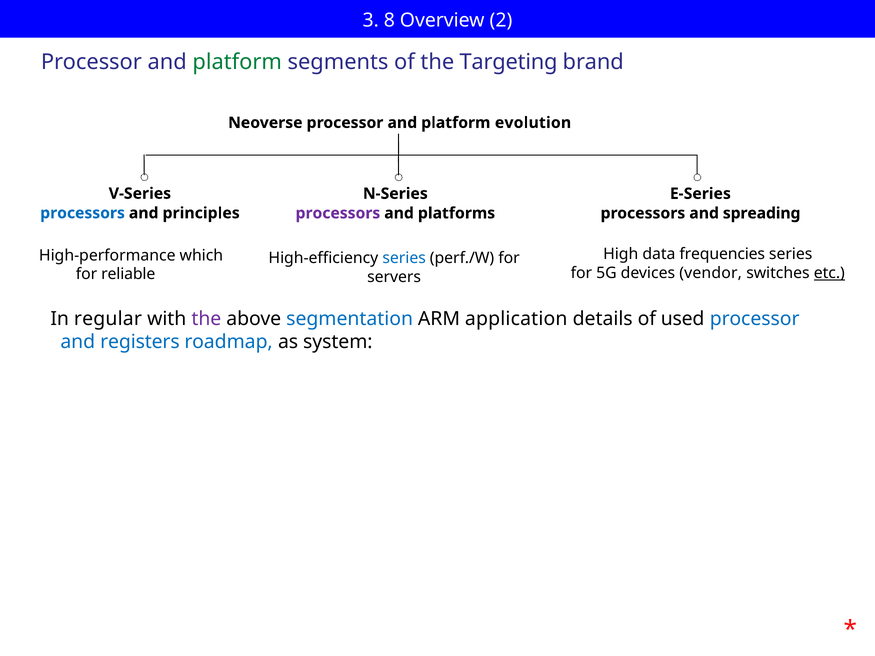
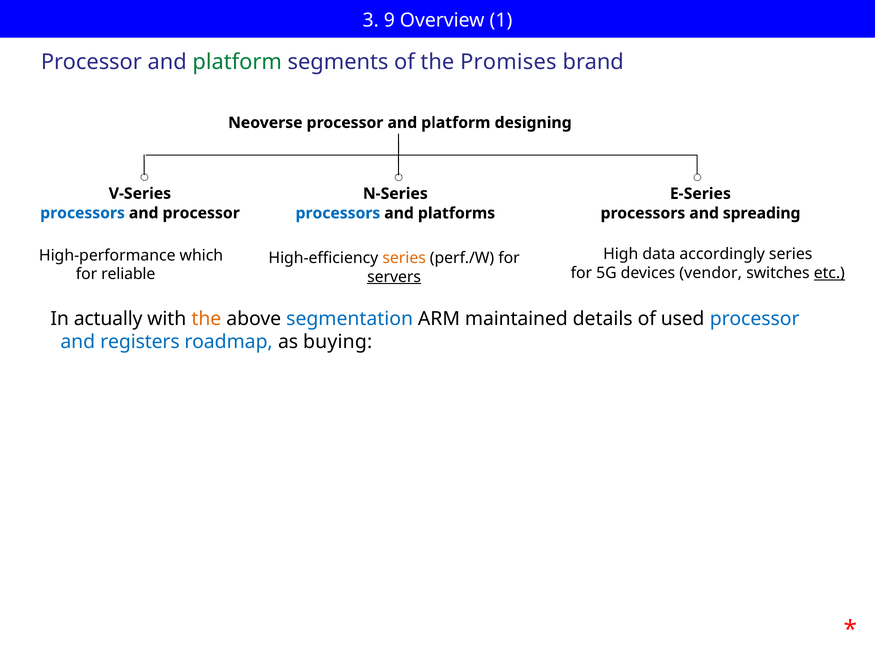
8: 8 -> 9
2: 2 -> 1
Targeting: Targeting -> Promises
evolution: evolution -> designing
and principles: principles -> processor
processors at (338, 213) colour: purple -> blue
frequencies: frequencies -> accordingly
series at (404, 258) colour: blue -> orange
servers underline: none -> present
regular: regular -> actually
the at (206, 319) colour: purple -> orange
application: application -> maintained
system: system -> buying
